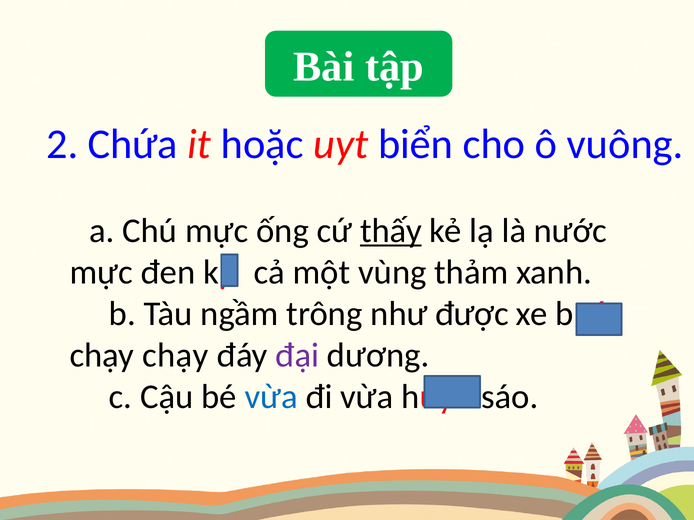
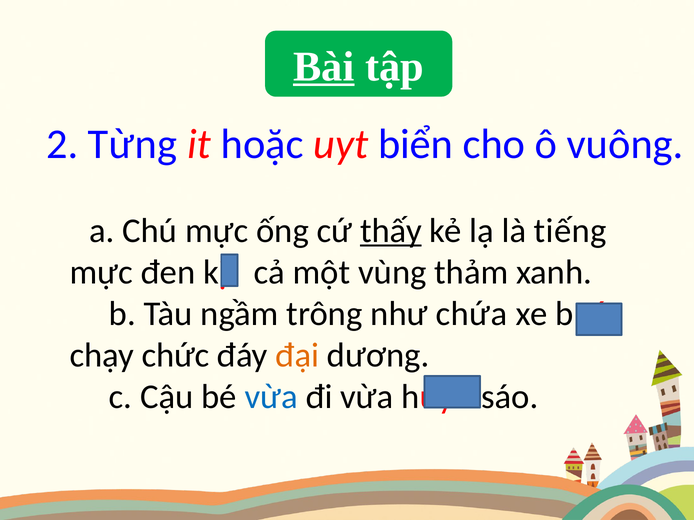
Bài underline: none -> present
Chứa: Chứa -> Từng
nước: nước -> tiếng
được: được -> chứa
chạy chạy: chạy -> chức
đại colour: purple -> orange
